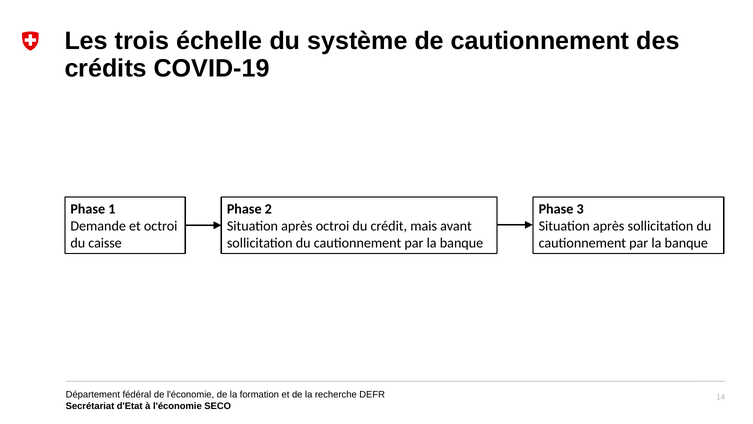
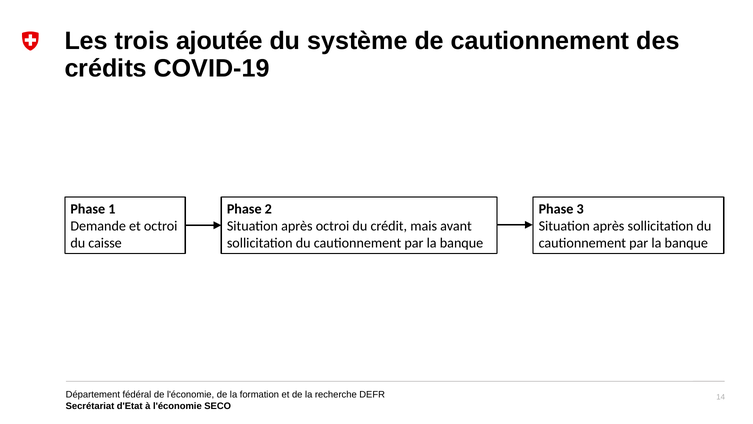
échelle: échelle -> ajoutée
